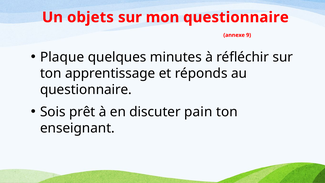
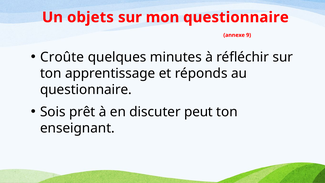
Plaque: Plaque -> Croûte
pain: pain -> peut
